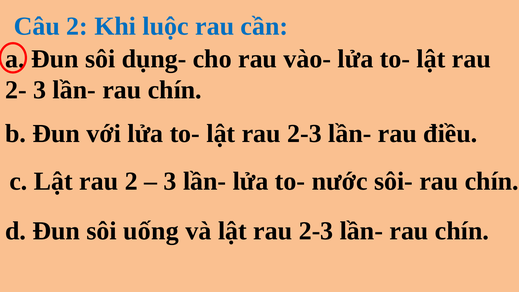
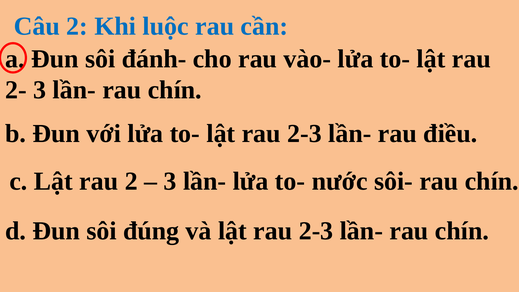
dụng-: dụng- -> đánh-
uống: uống -> đúng
